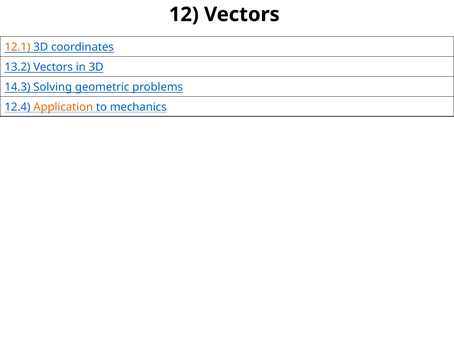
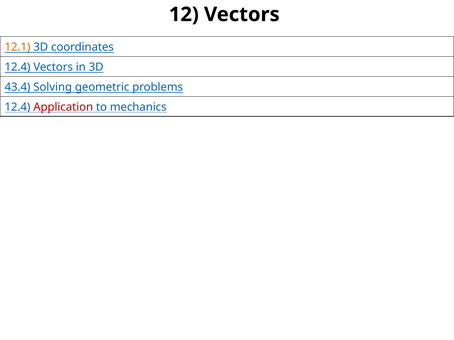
13.2 at (17, 67): 13.2 -> 12.4
14.3: 14.3 -> 43.4
Application colour: orange -> red
